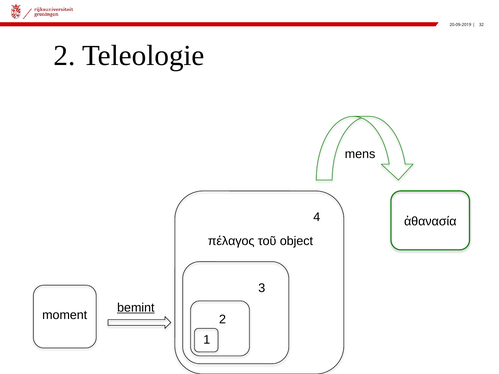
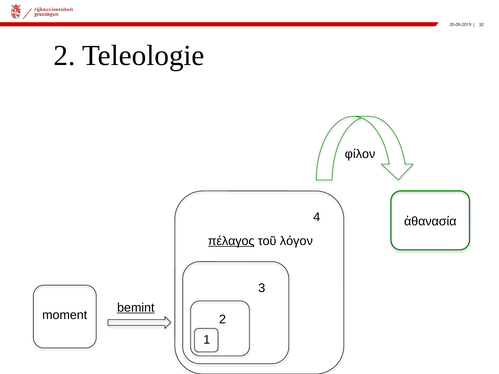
mens: mens -> φίλον
πέλαγος underline: none -> present
object: object -> λόγον
